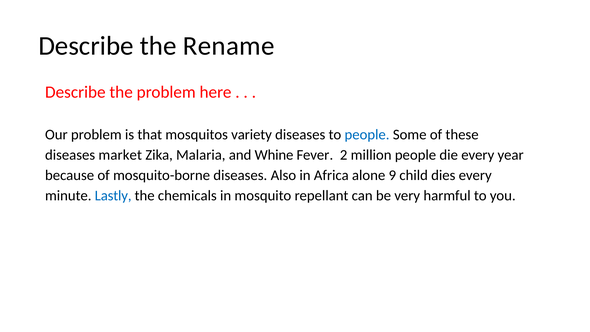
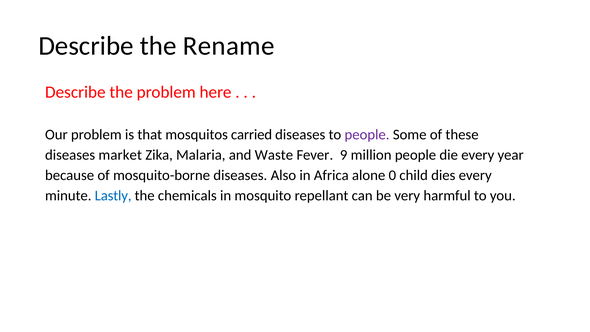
variety: variety -> carried
people at (367, 134) colour: blue -> purple
Whine: Whine -> Waste
2: 2 -> 9
9: 9 -> 0
